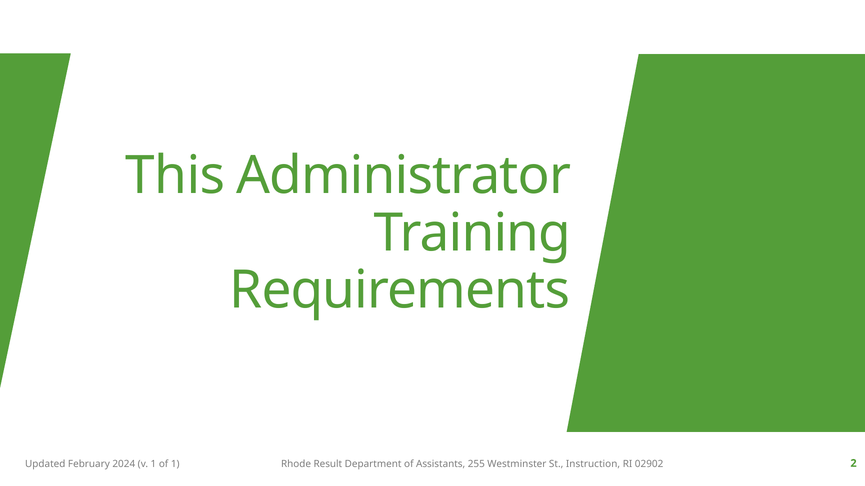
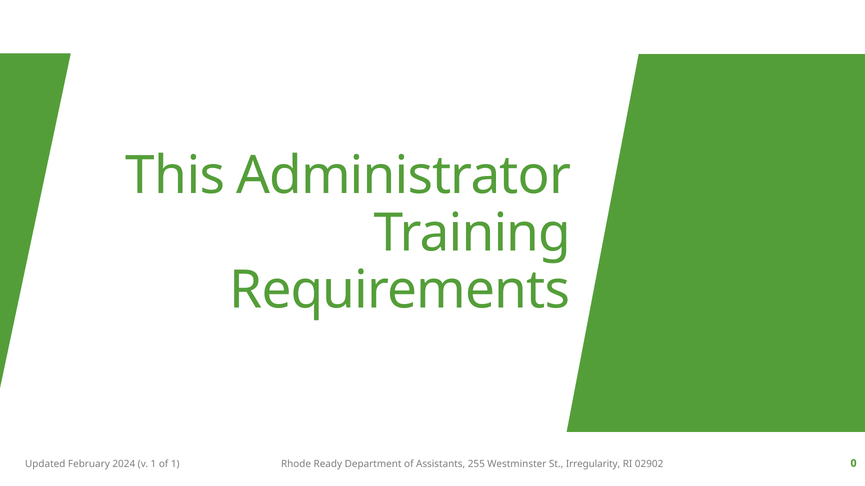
Result: Result -> Ready
Instruction: Instruction -> Irregularity
2: 2 -> 0
